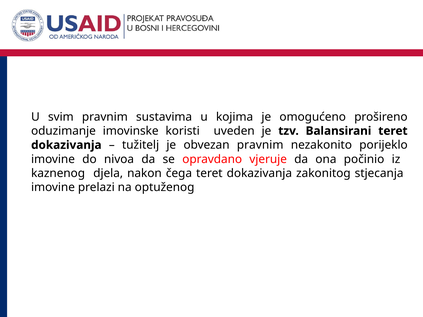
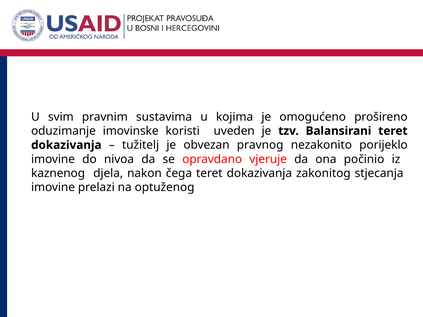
obvezan pravnim: pravnim -> pravnog
